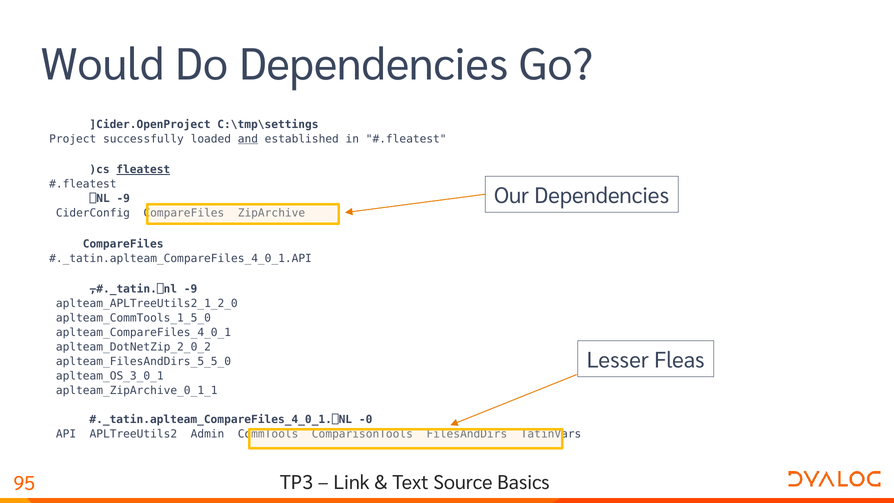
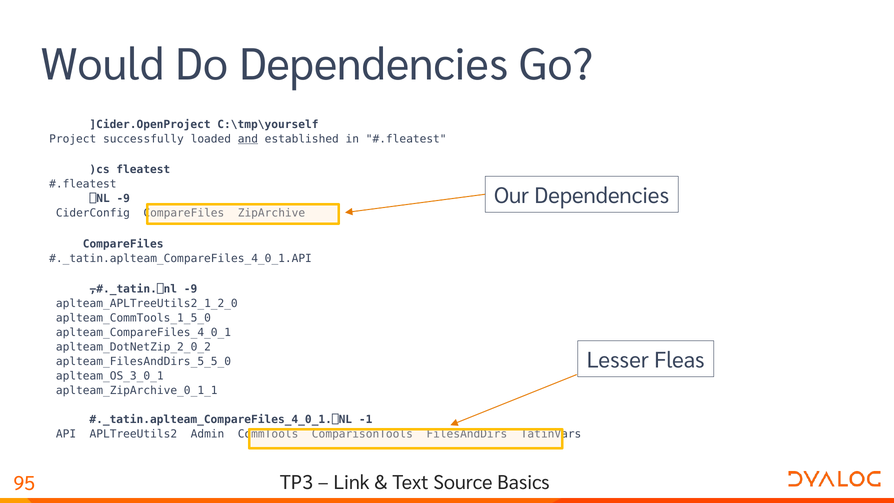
C:\tmp\settings: C:\tmp\settings -> C:\tmp\yourself
fleatest underline: present -> none
-0: -0 -> -1
